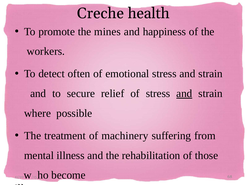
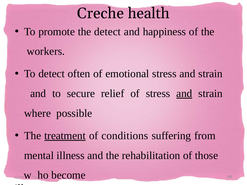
the mines: mines -> detect
treatment underline: none -> present
machinery: machinery -> conditions
